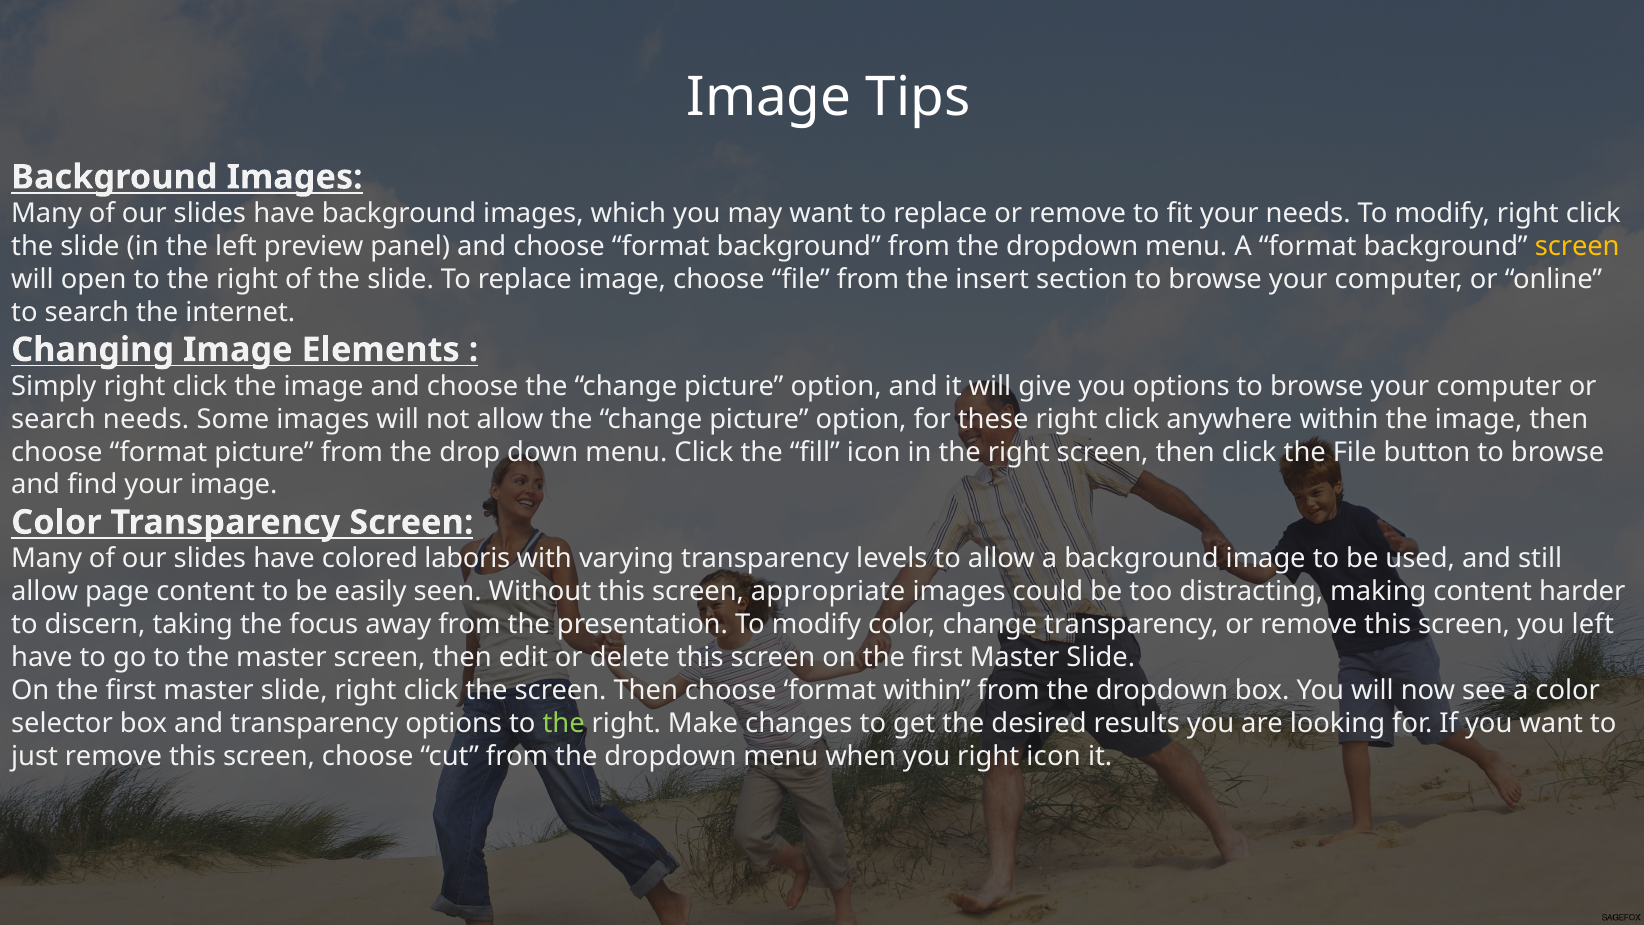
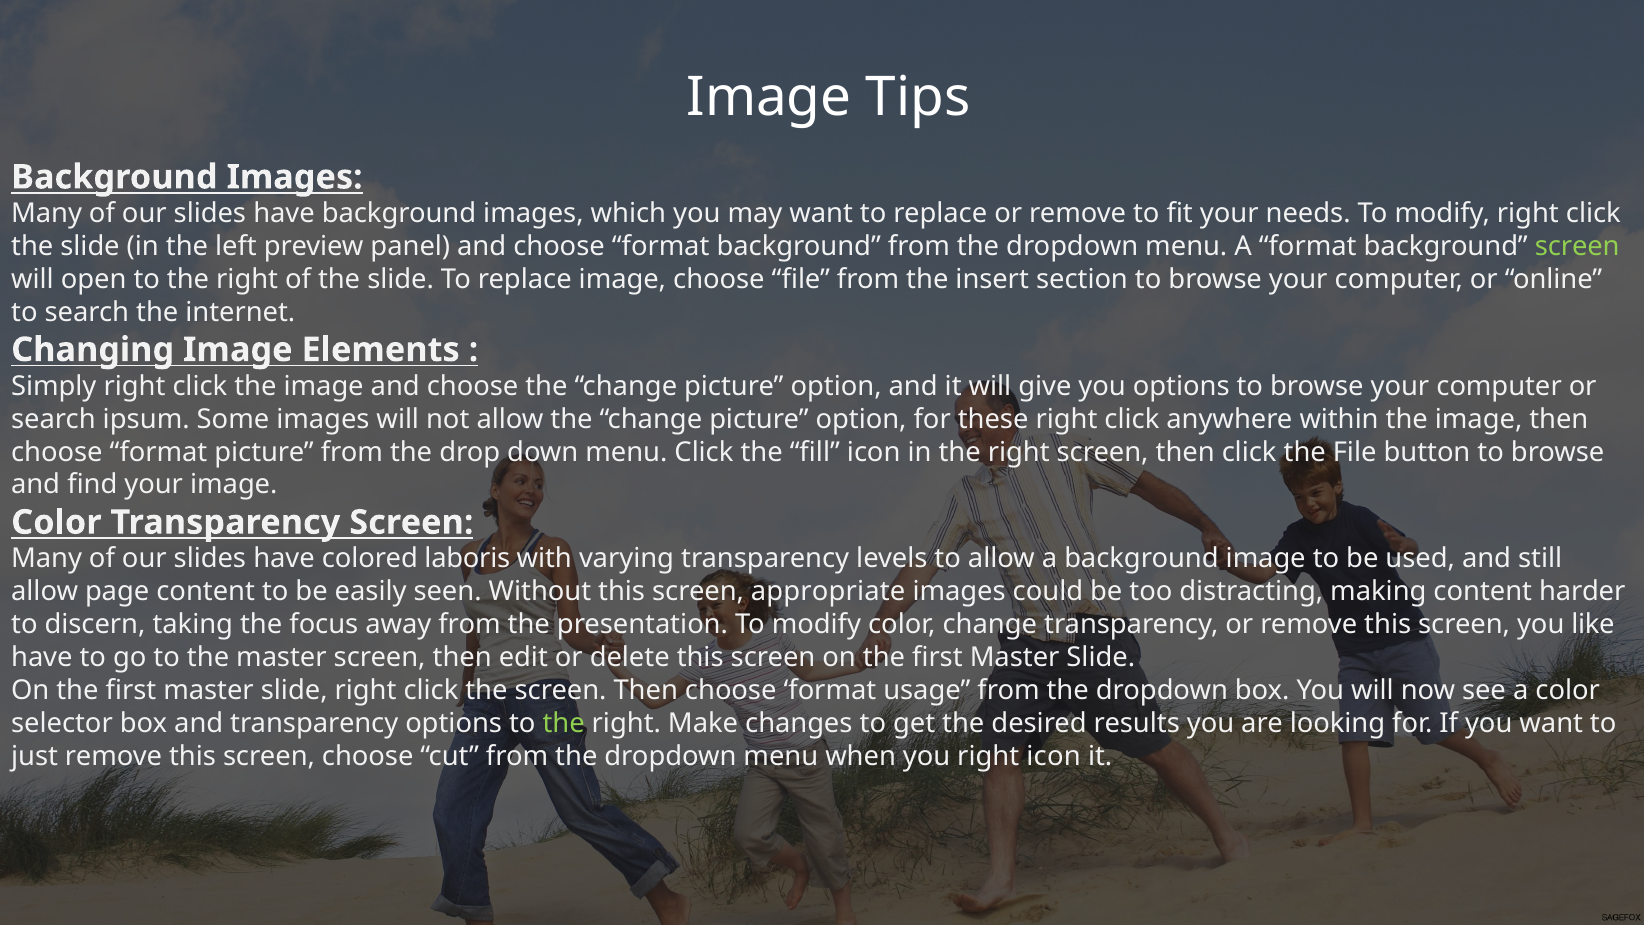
screen at (1577, 246) colour: yellow -> light green
search needs: needs -> ipsum
you left: left -> like
format within: within -> usage
